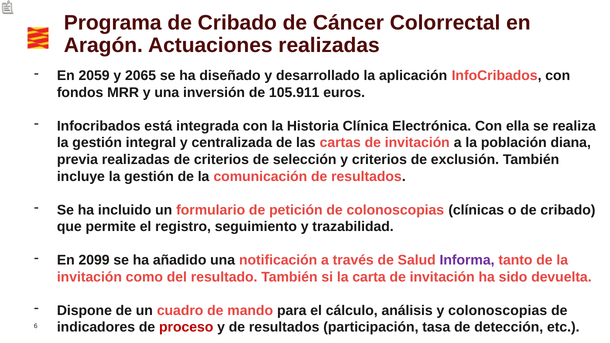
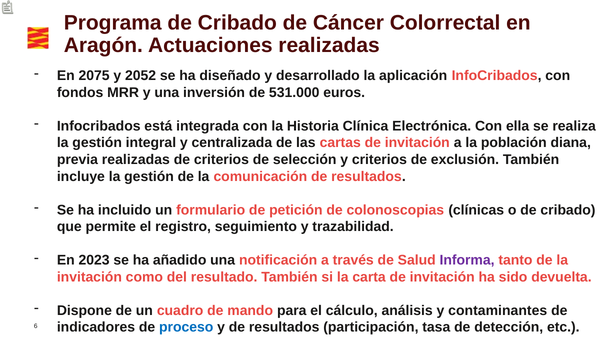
2059: 2059 -> 2075
2065: 2065 -> 2052
105.911: 105.911 -> 531.000
2099: 2099 -> 2023
y colonoscopias: colonoscopias -> contaminantes
proceso colour: red -> blue
